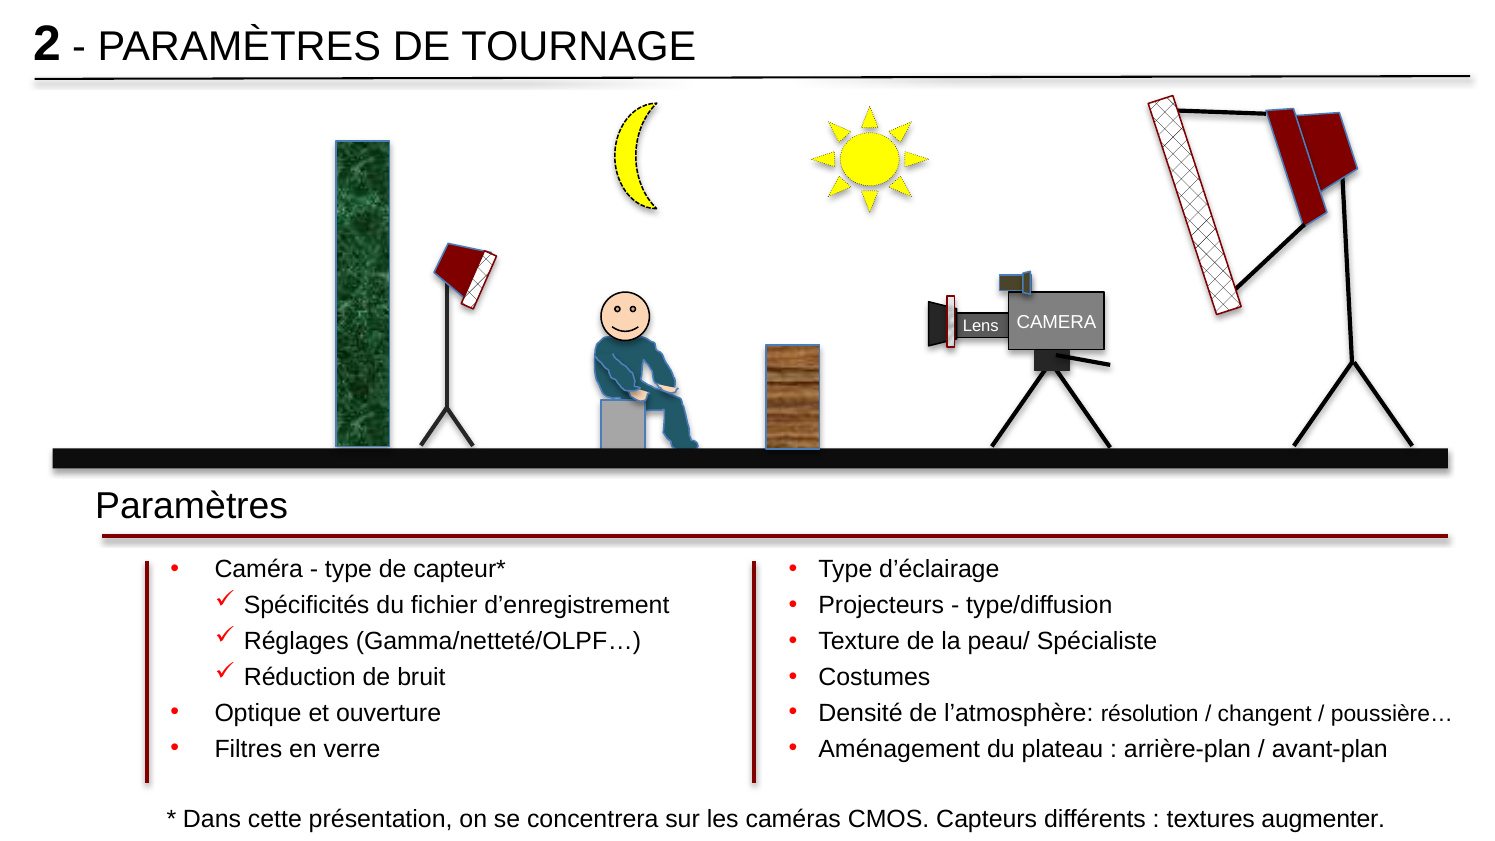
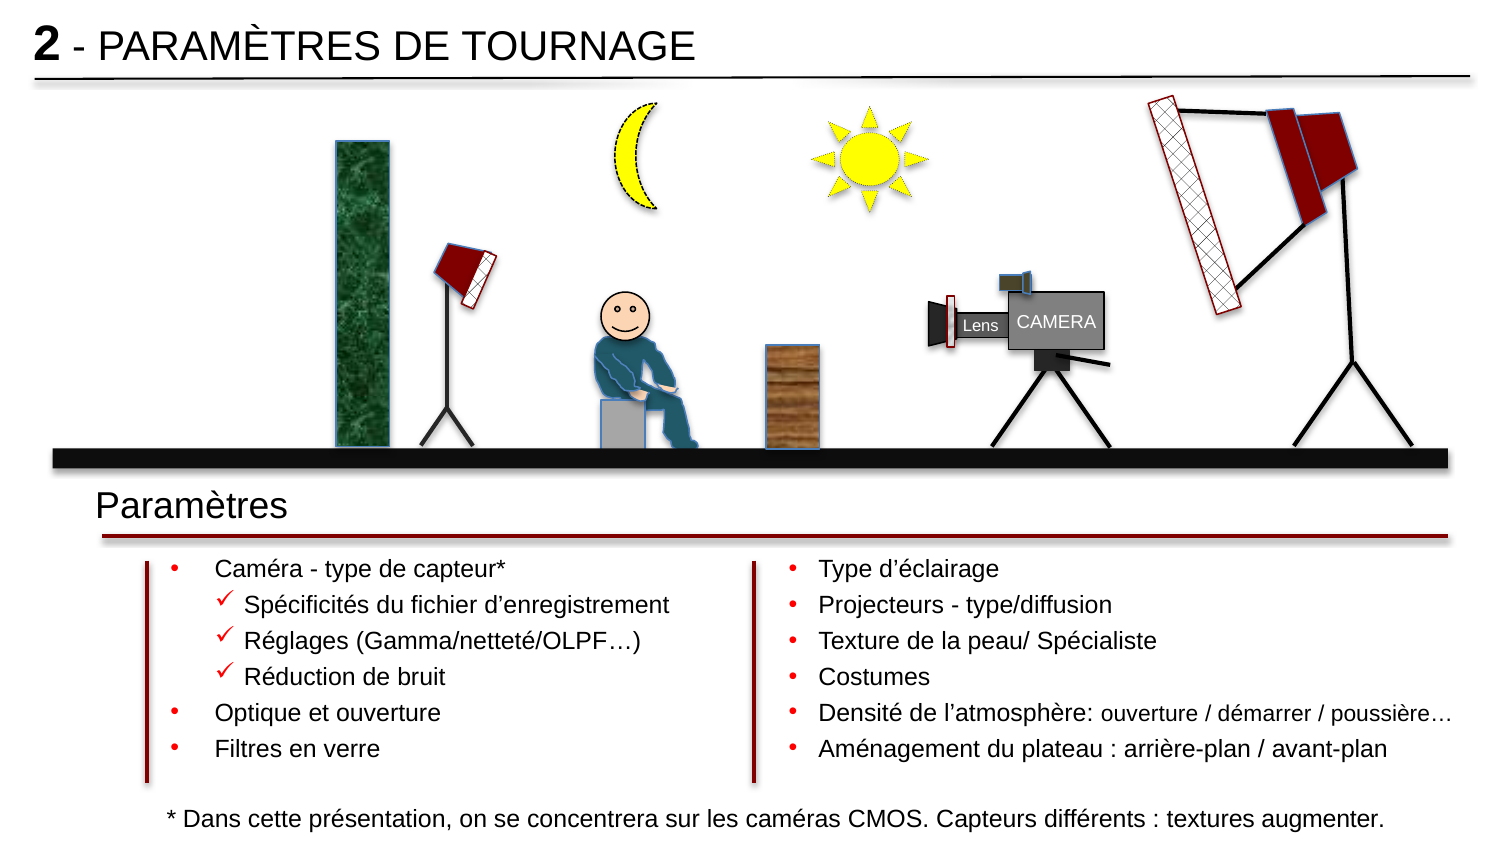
l’atmosphère résolution: résolution -> ouverture
changent: changent -> démarrer
